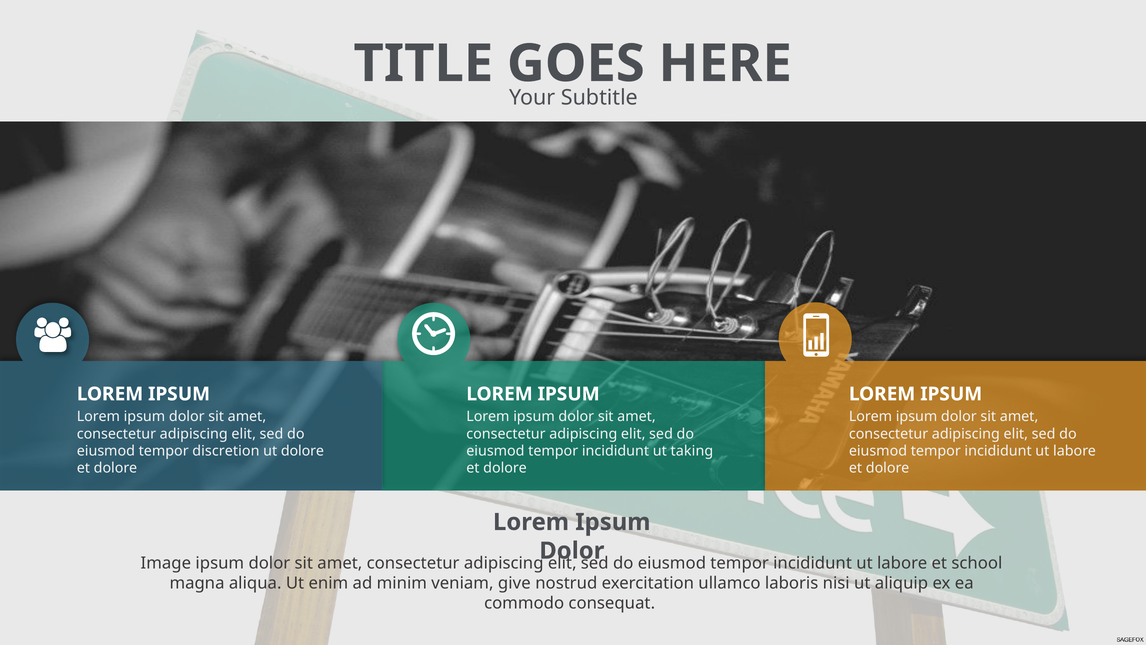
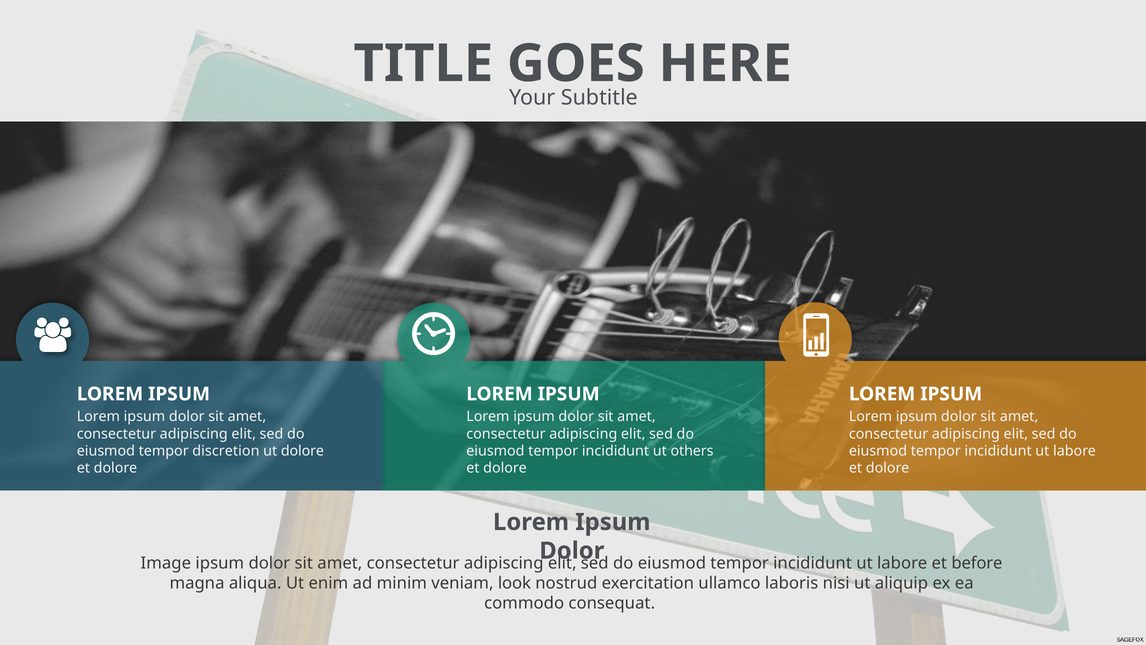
taking: taking -> others
school: school -> before
give: give -> look
